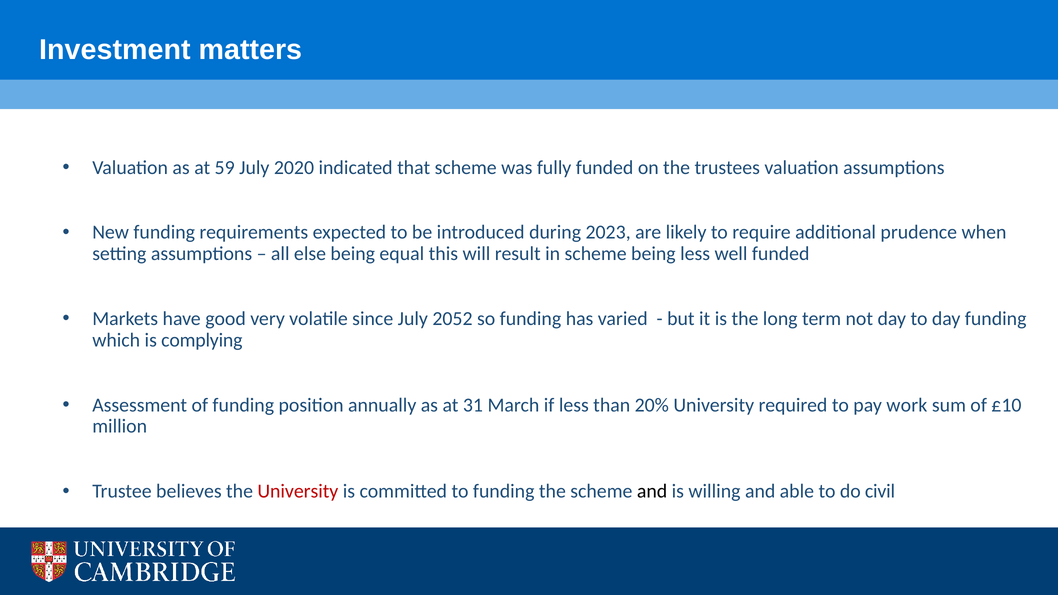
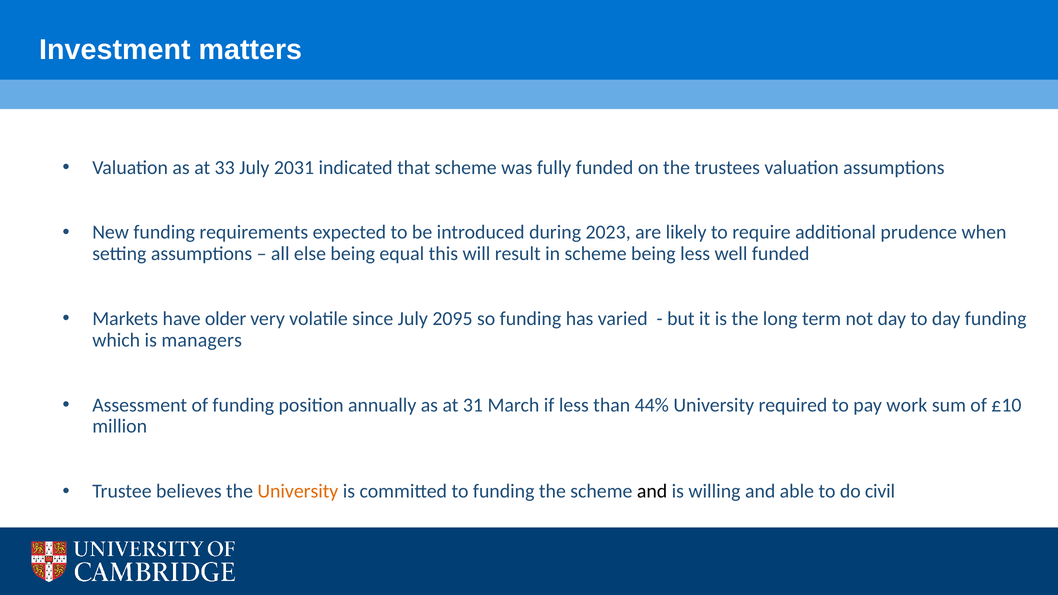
59: 59 -> 33
2020: 2020 -> 2031
good: good -> older
2052: 2052 -> 2095
complying: complying -> managers
20%: 20% -> 44%
University at (298, 491) colour: red -> orange
